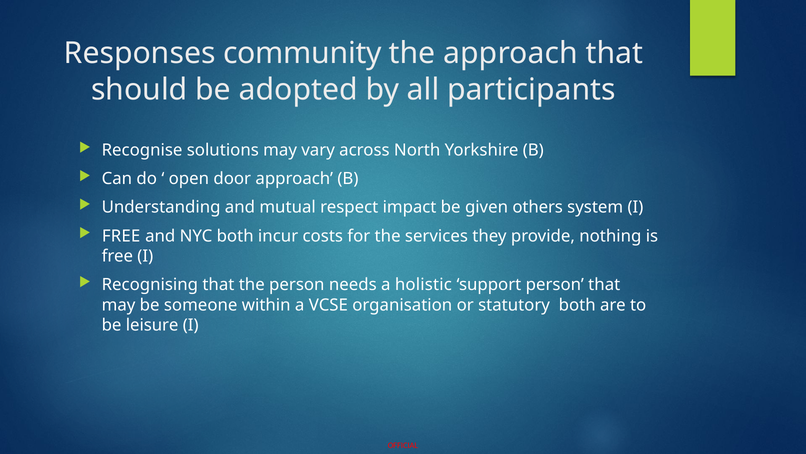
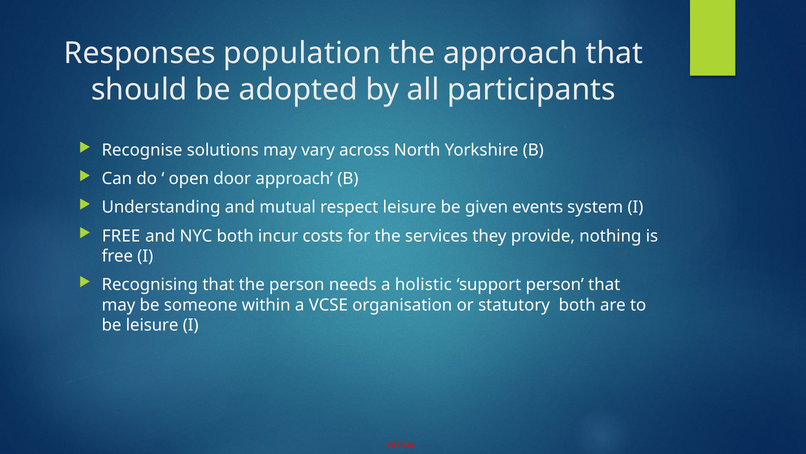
community: community -> population
respect impact: impact -> leisure
others: others -> events
